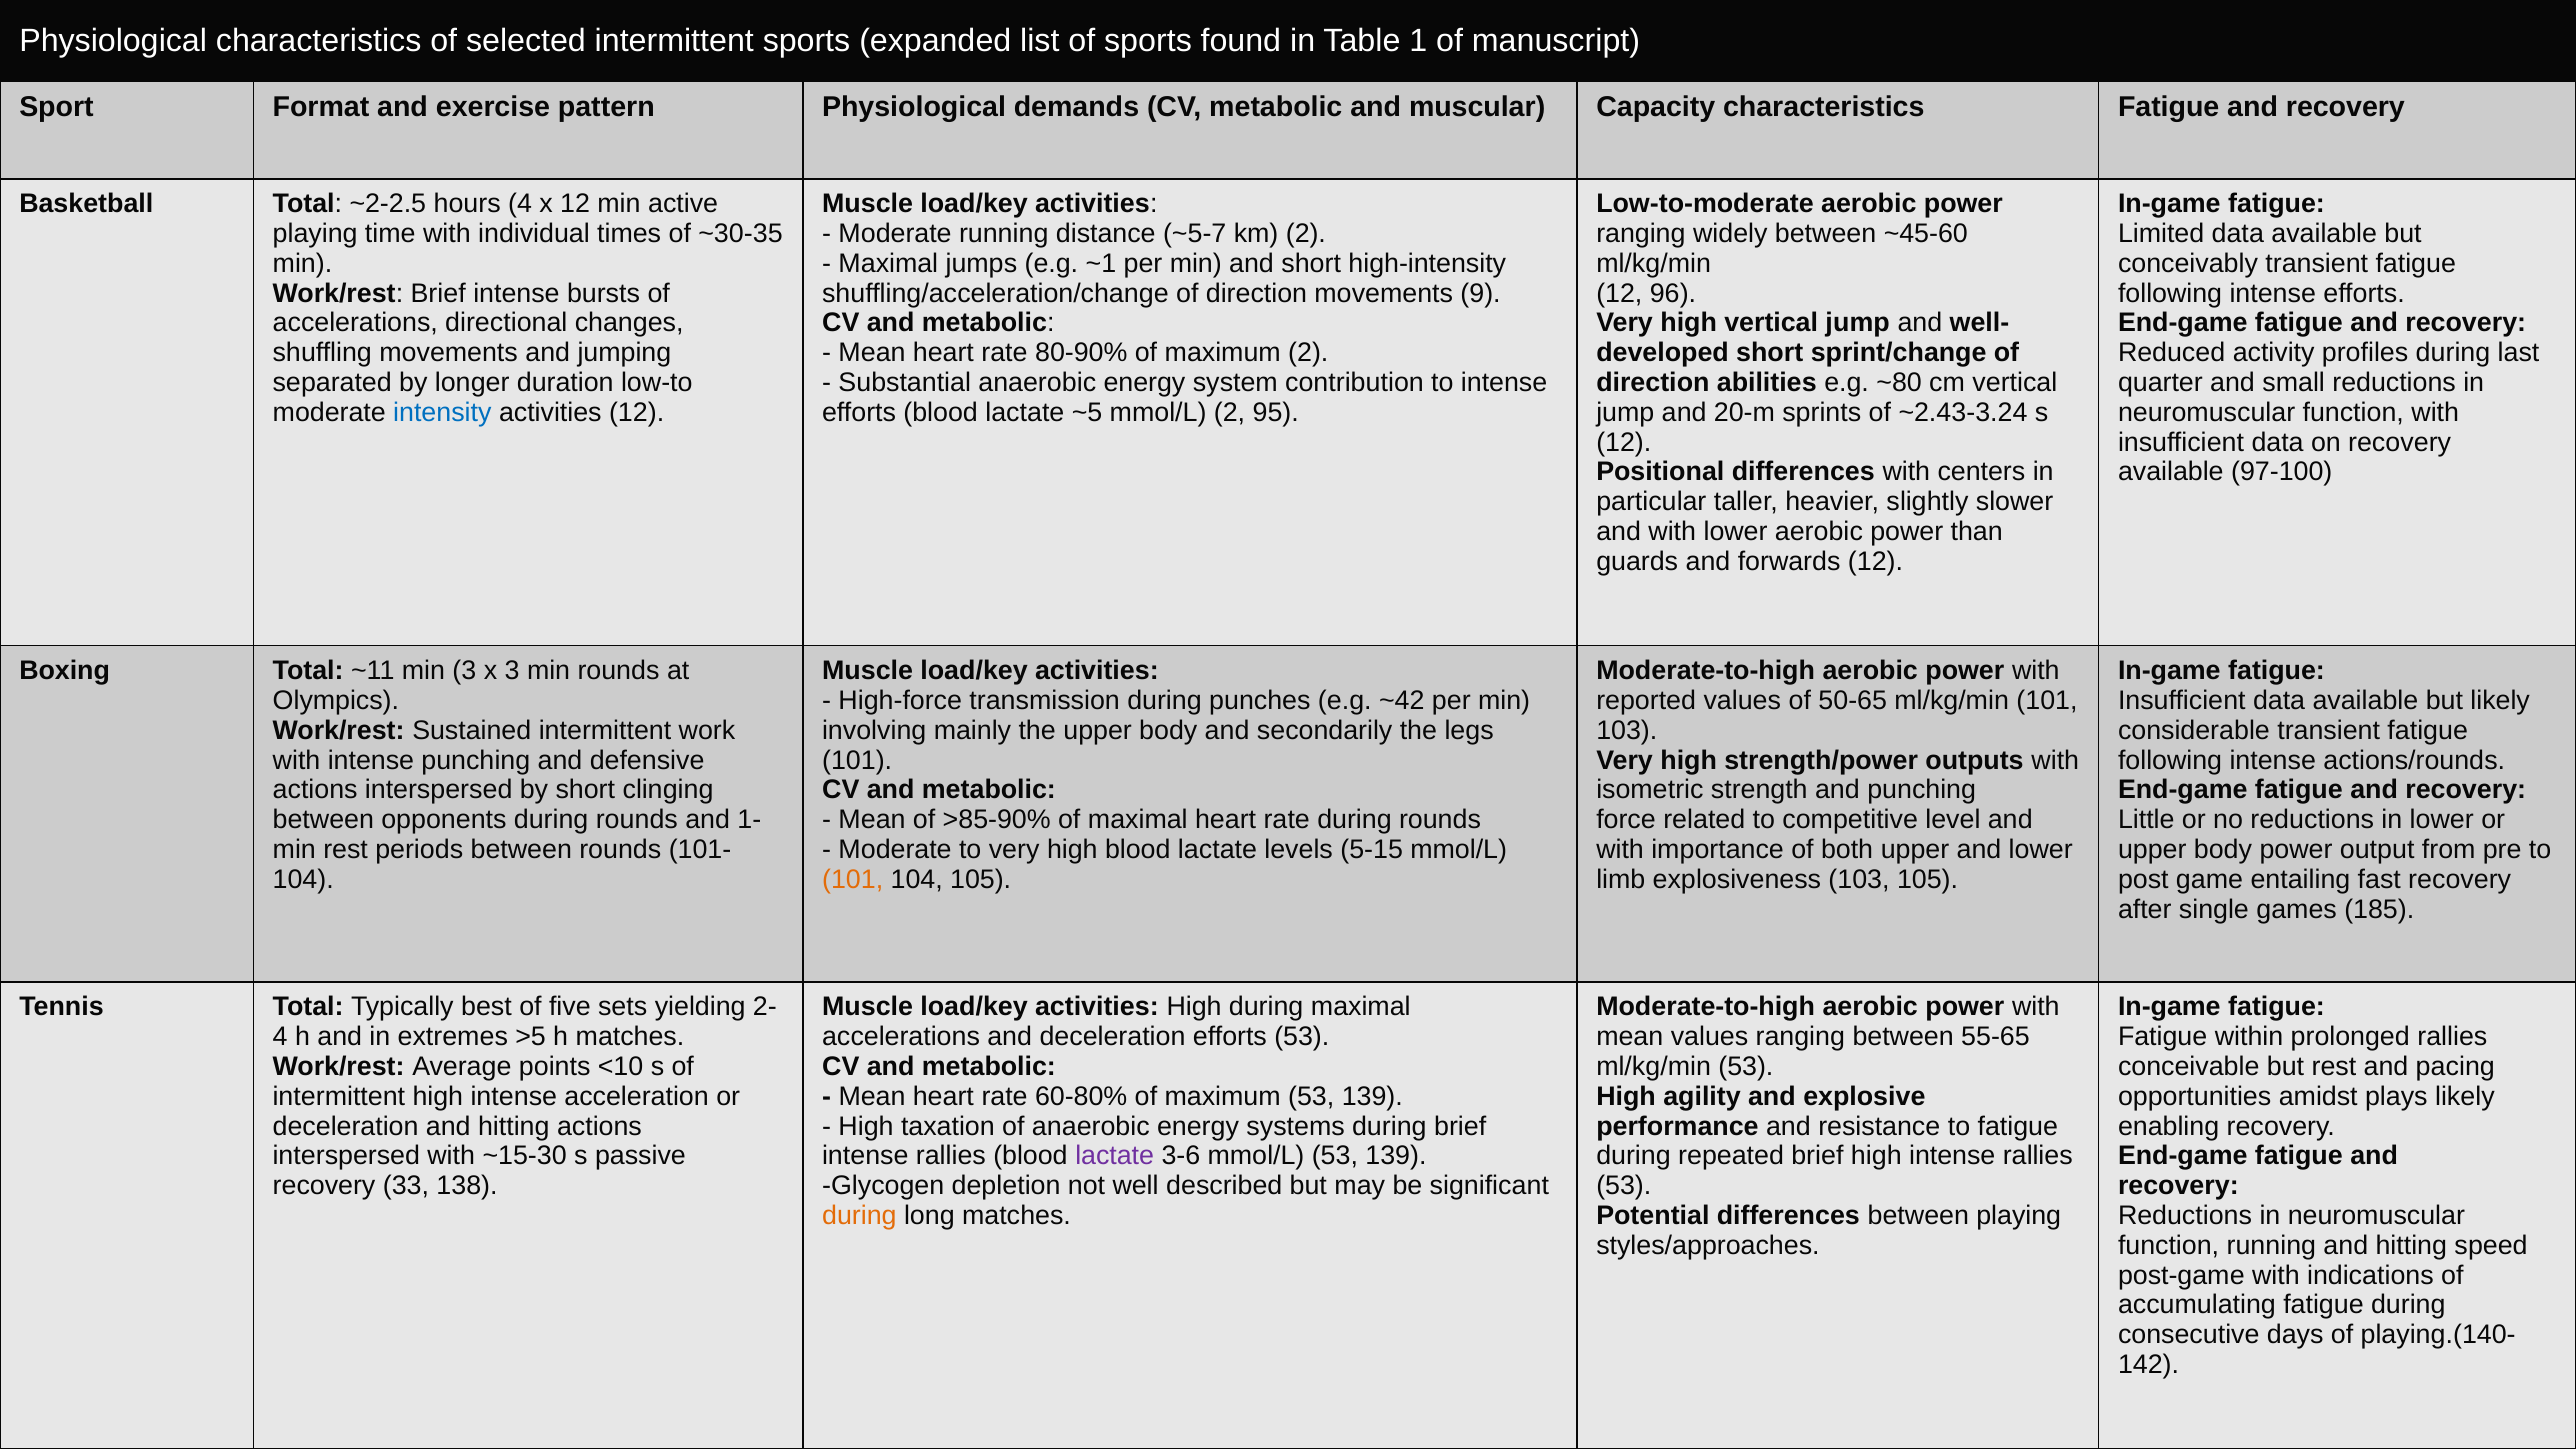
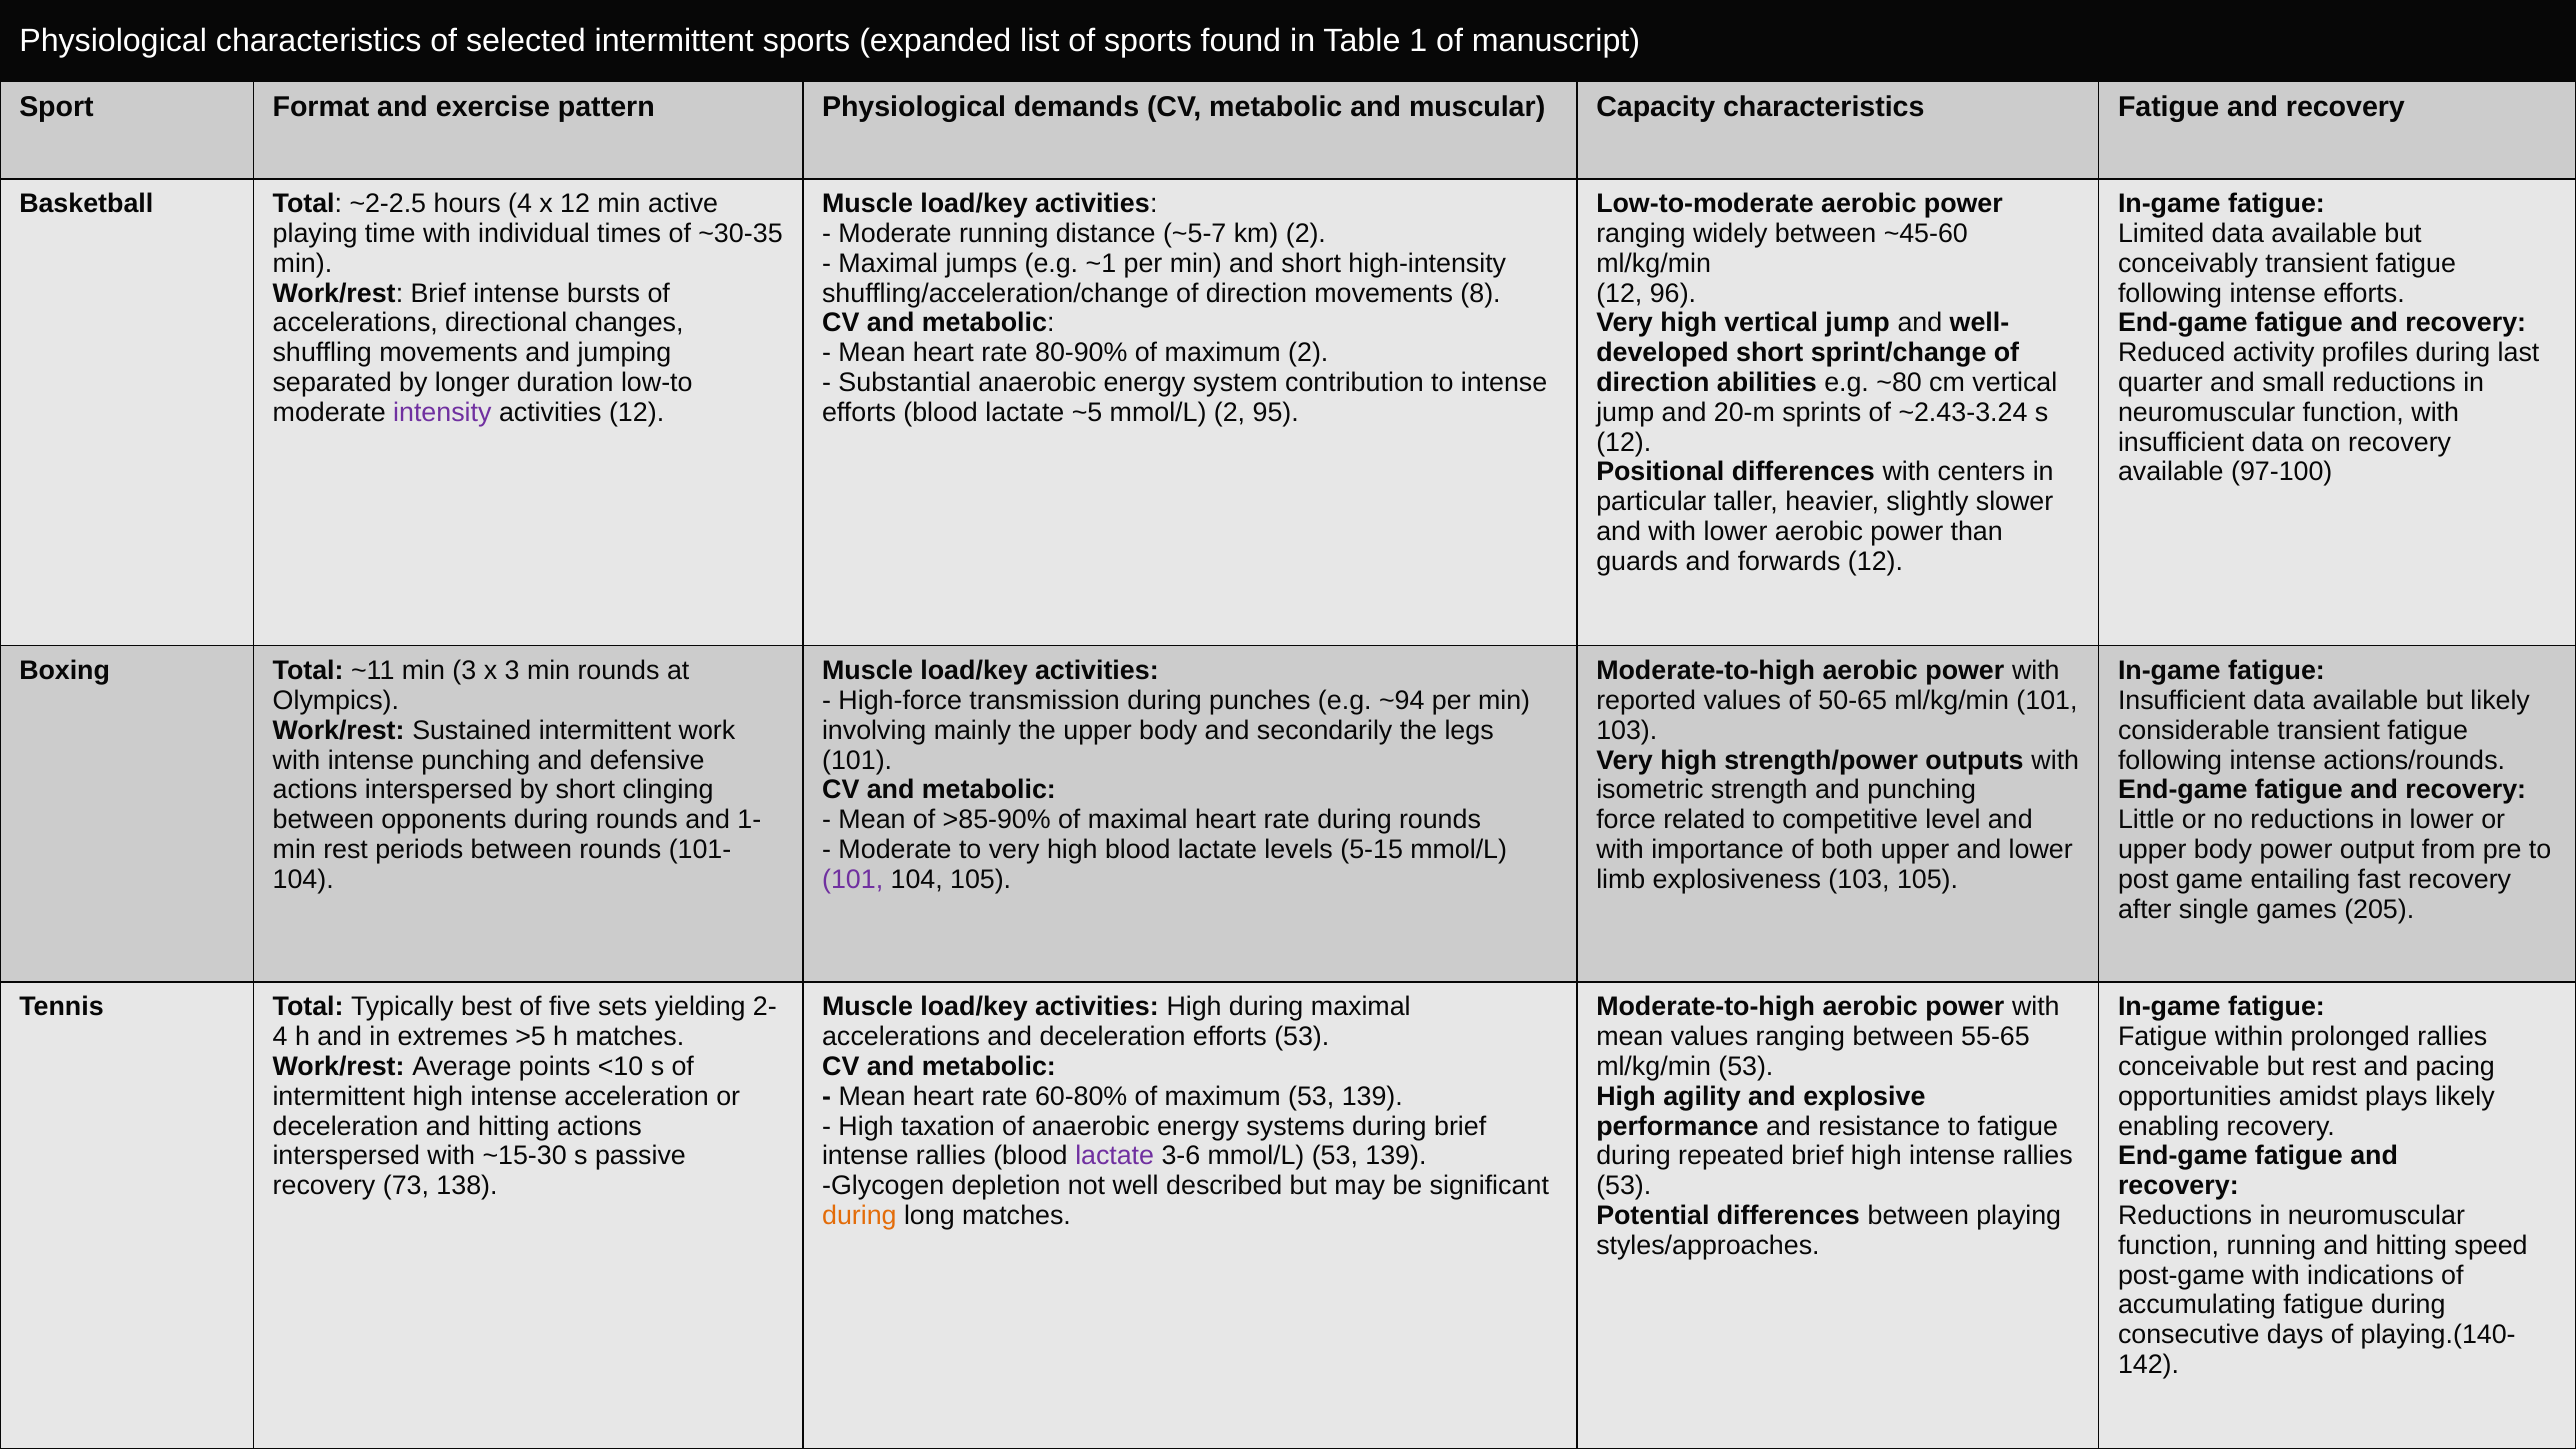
9: 9 -> 8
intensity colour: blue -> purple
~42: ~42 -> ~94
101 at (853, 879) colour: orange -> purple
185: 185 -> 205
33: 33 -> 73
